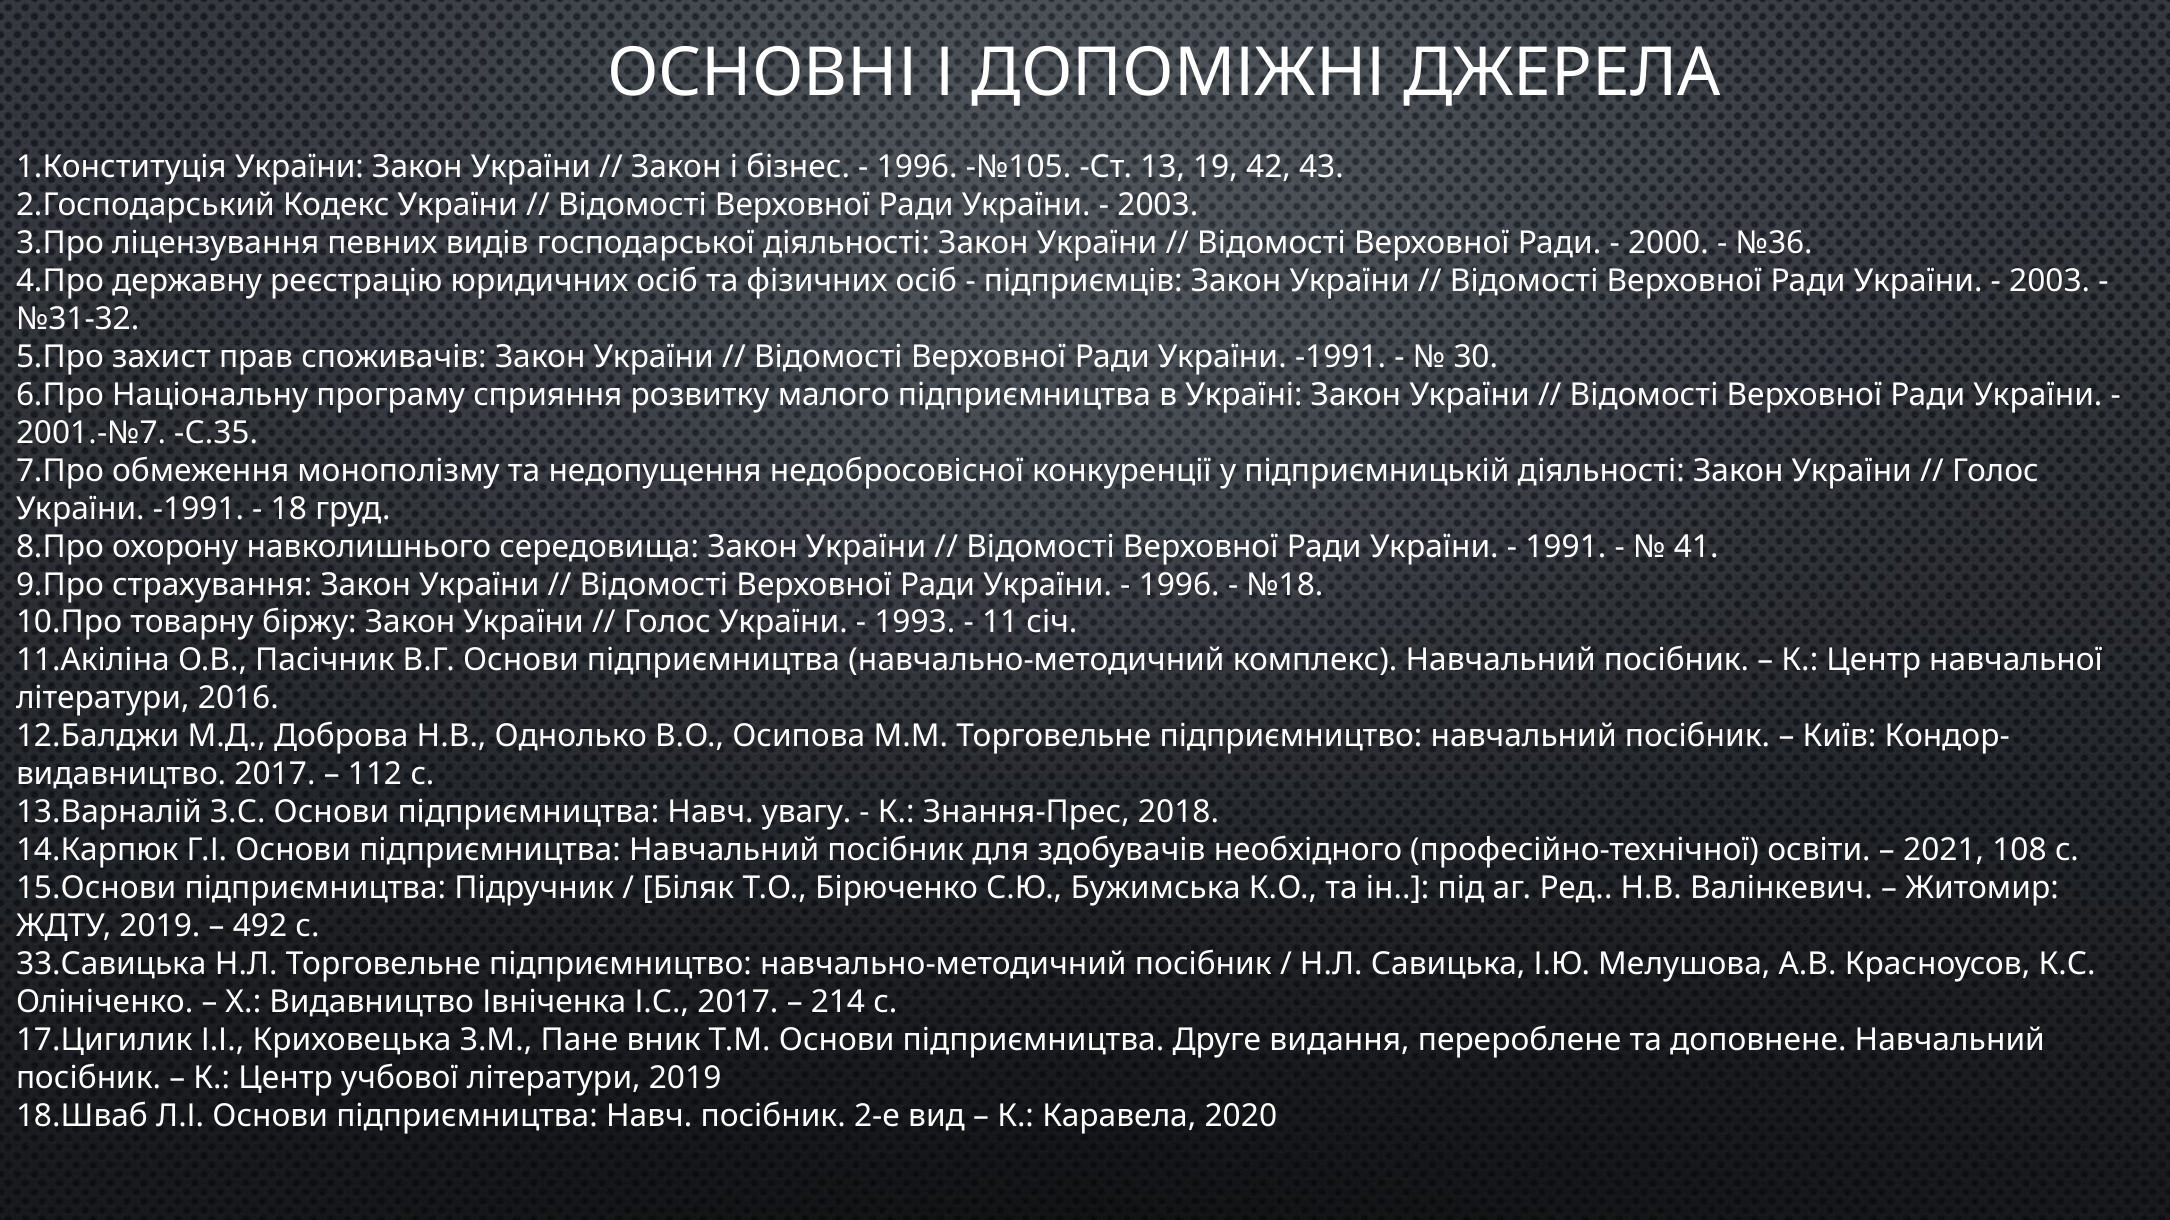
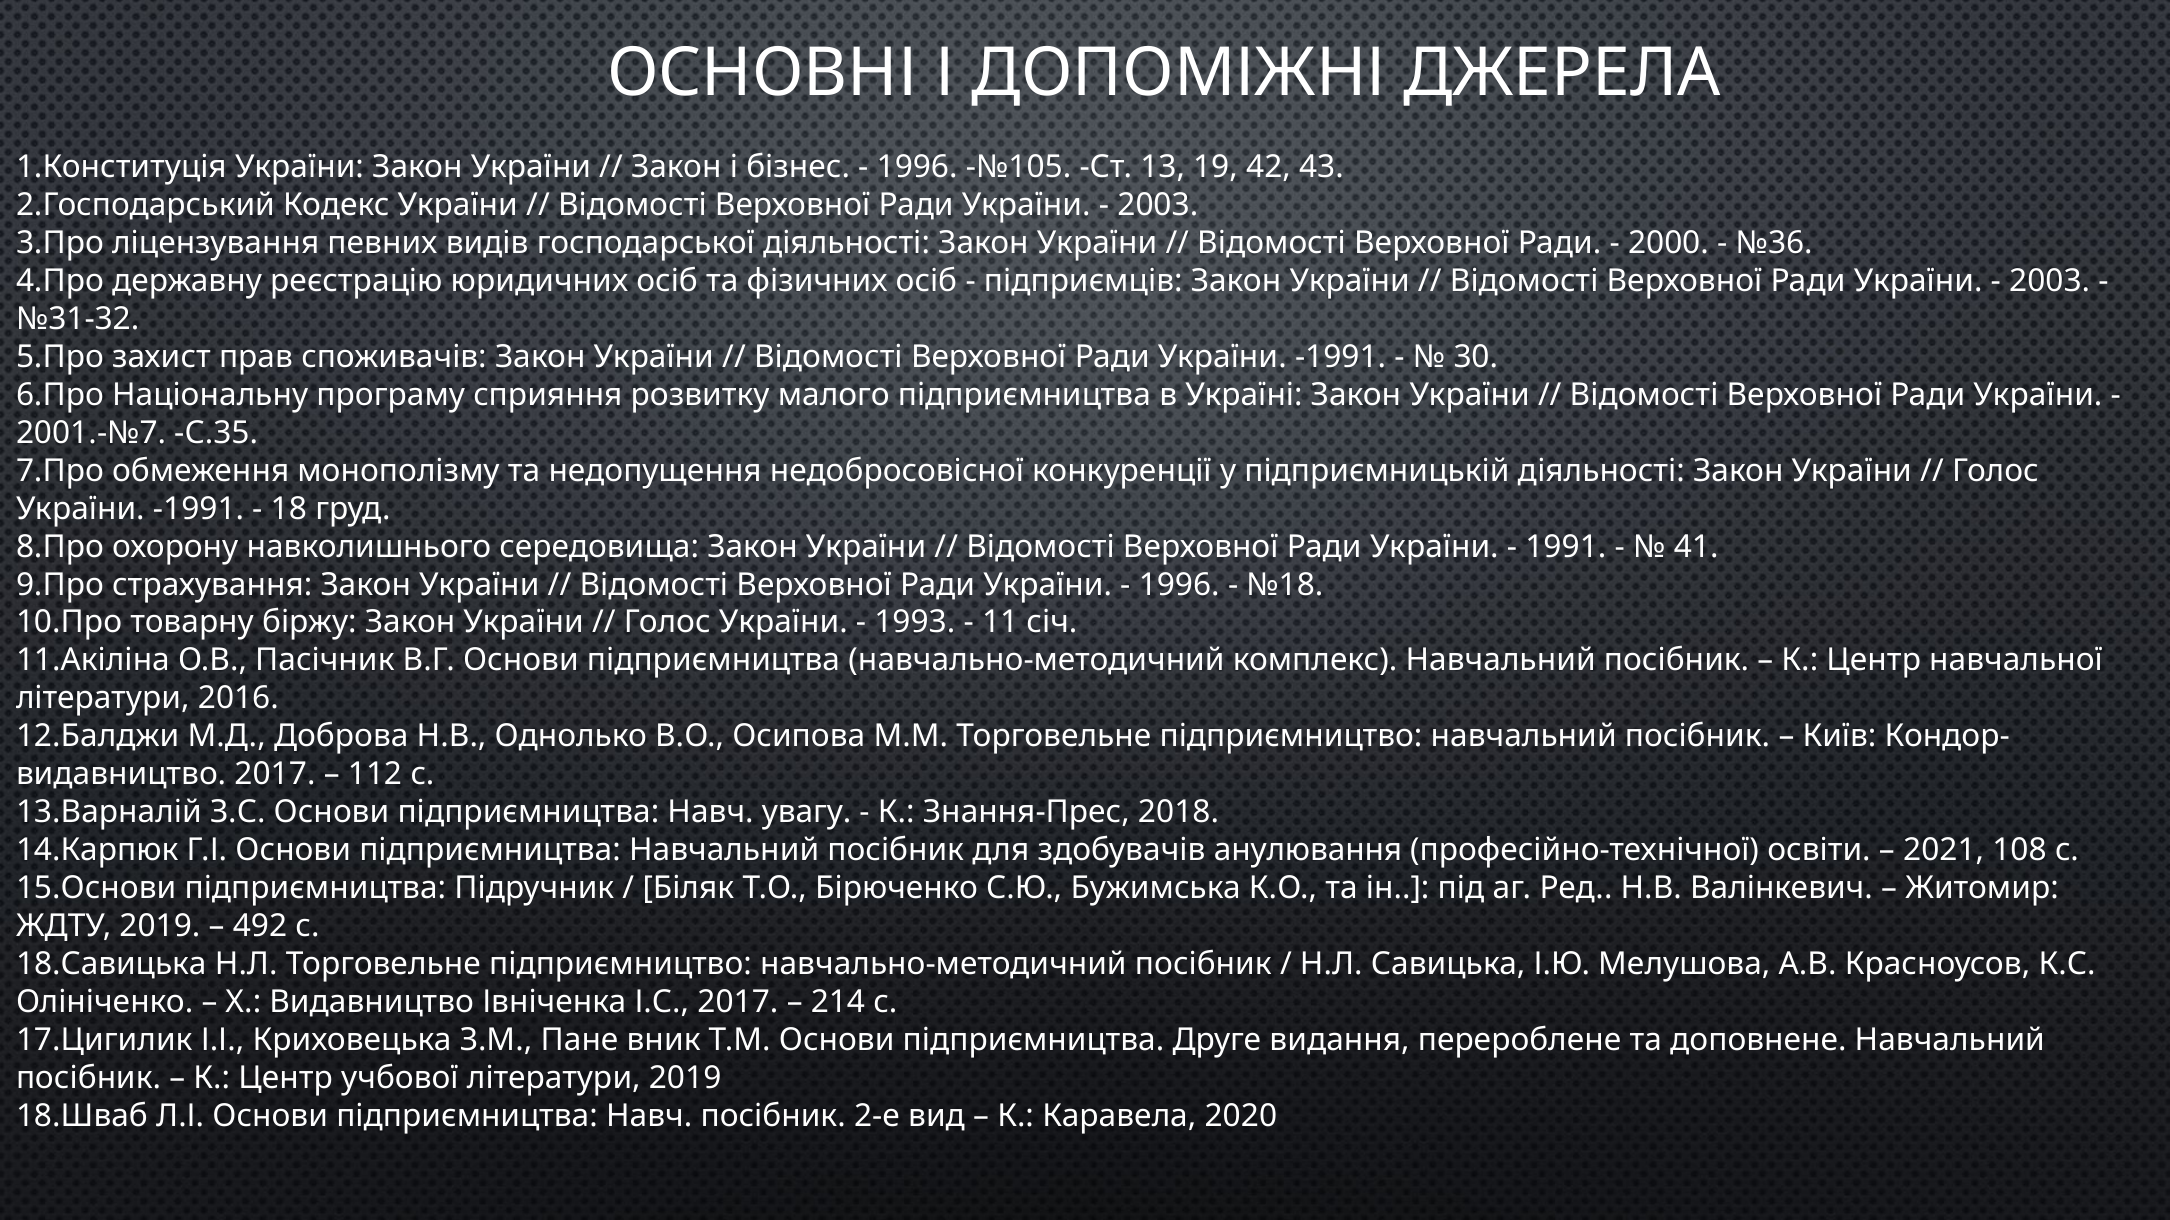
необхідного: необхідного -> анулювання
33.Савицька: 33.Савицька -> 18.Савицька
